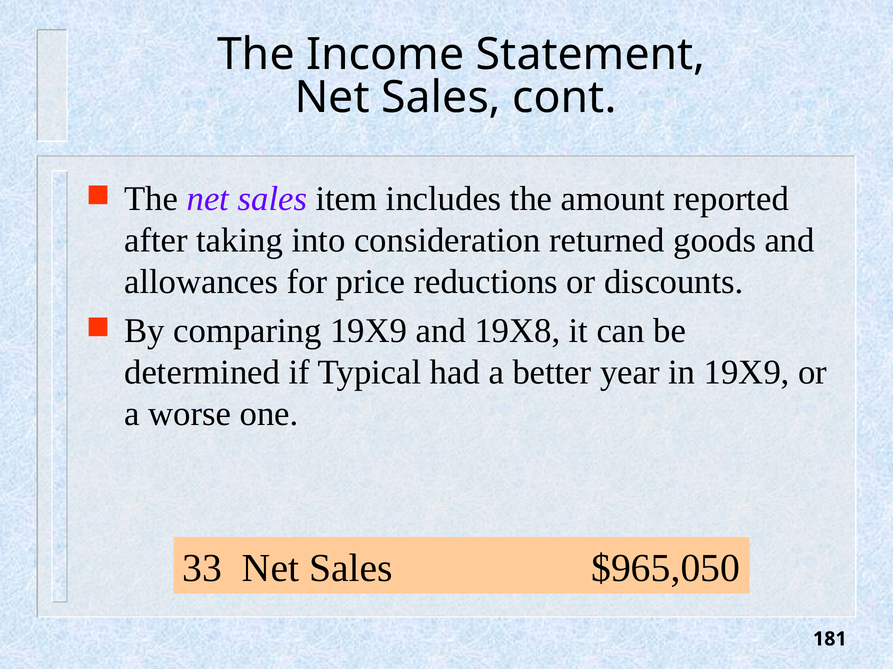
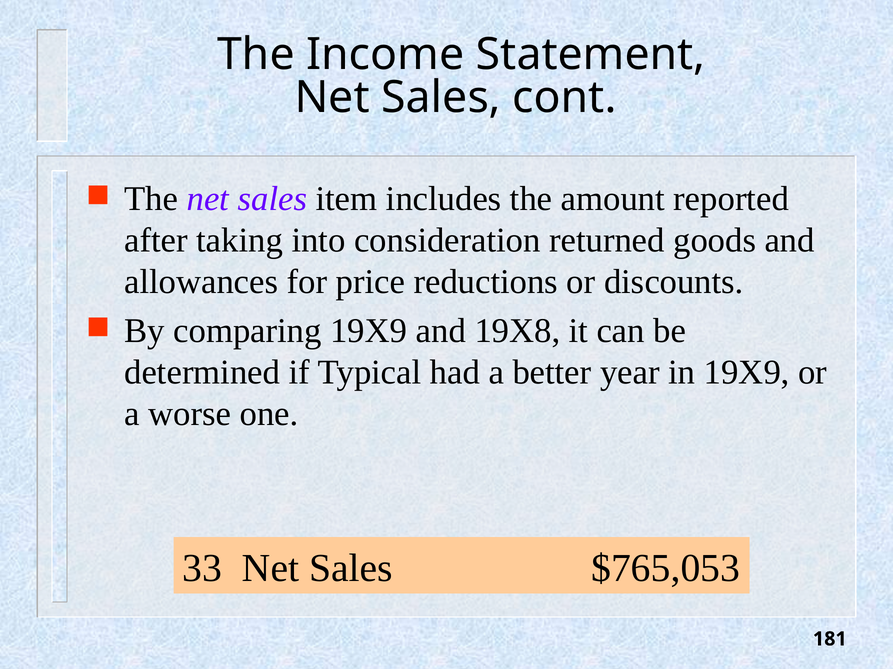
$965,050: $965,050 -> $765,053
